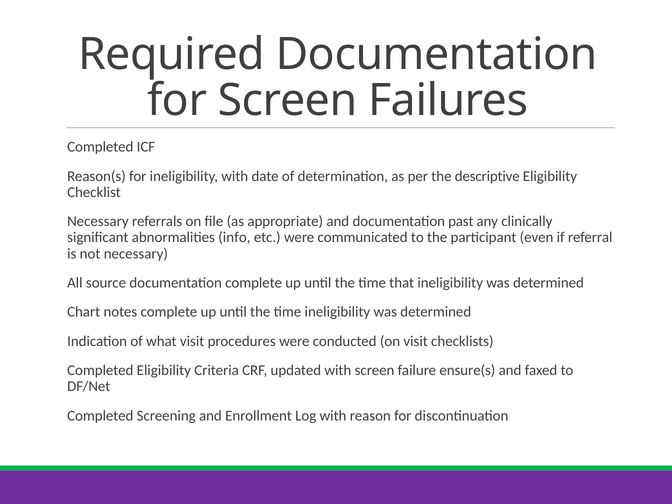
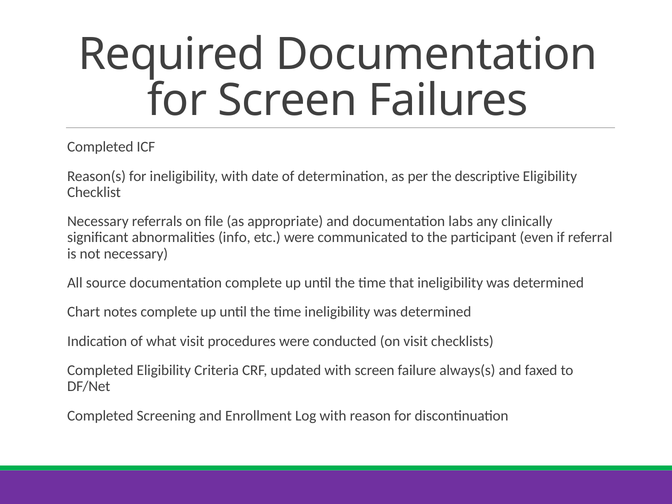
past: past -> labs
ensure(s: ensure(s -> always(s
